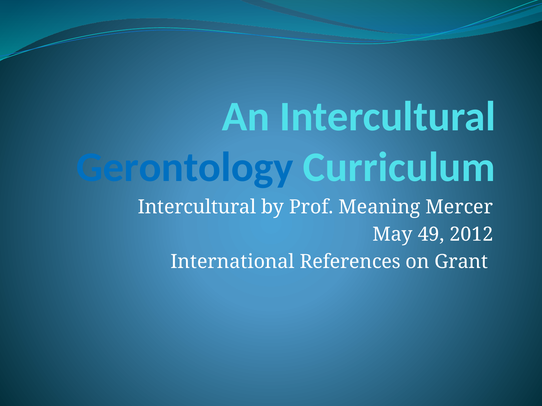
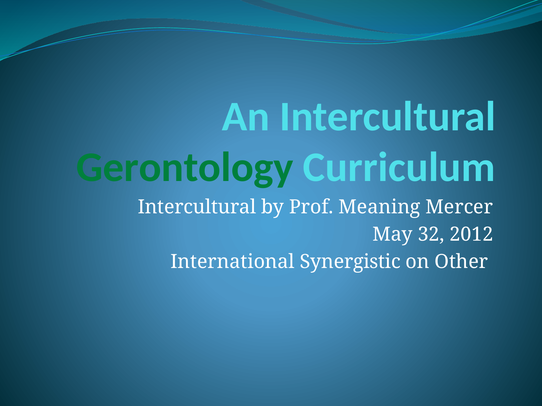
Gerontology colour: blue -> green
49: 49 -> 32
References: References -> Synergistic
Grant: Grant -> Other
